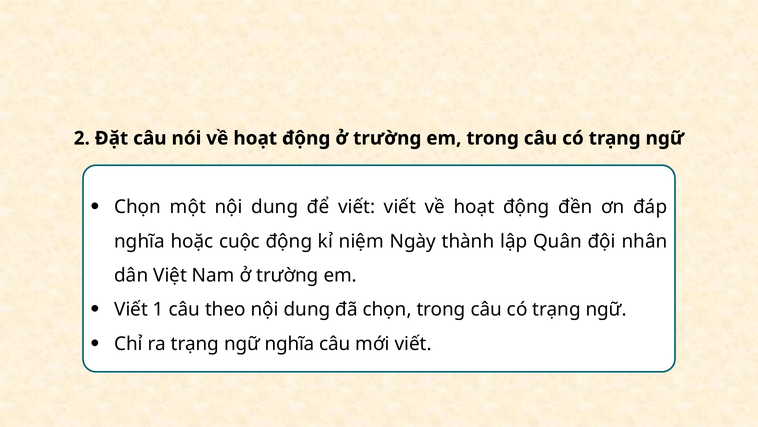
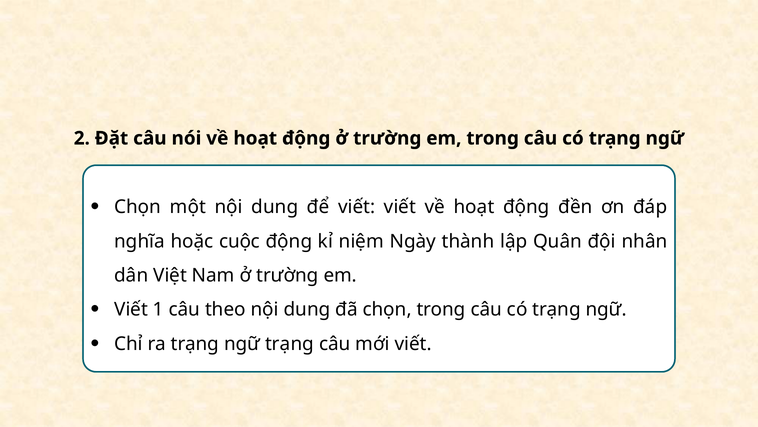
ngữ nghĩa: nghĩa -> trạng
